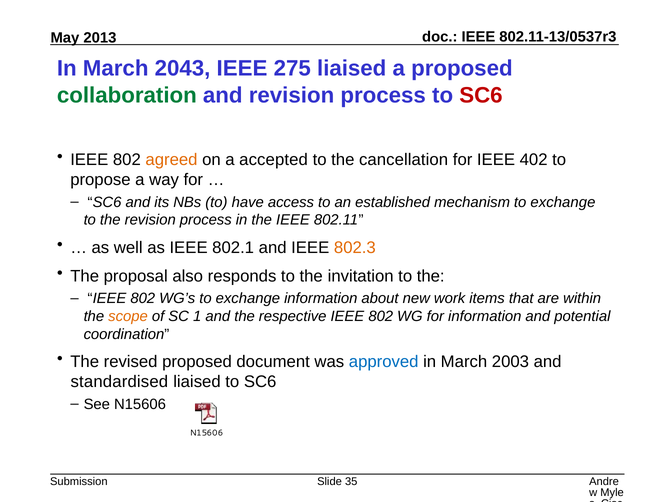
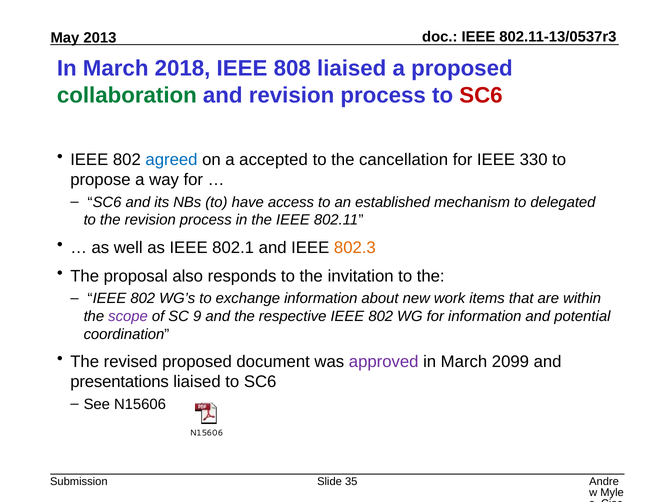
2043: 2043 -> 2018
275: 275 -> 808
agreed colour: orange -> blue
402: 402 -> 330
mechanism to exchange: exchange -> delegated
scope colour: orange -> purple
1: 1 -> 9
approved colour: blue -> purple
2003: 2003 -> 2099
standardised: standardised -> presentations
